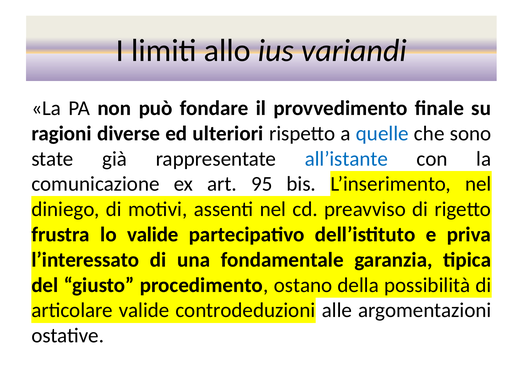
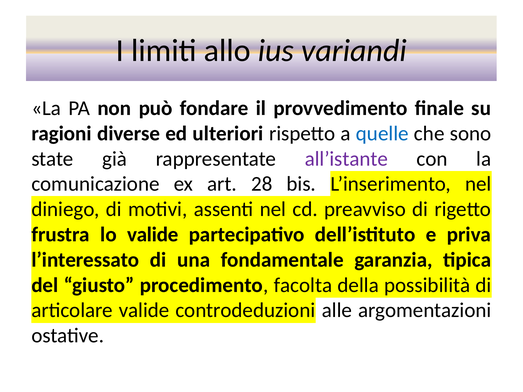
all’istante colour: blue -> purple
95: 95 -> 28
ostano: ostano -> facolta
